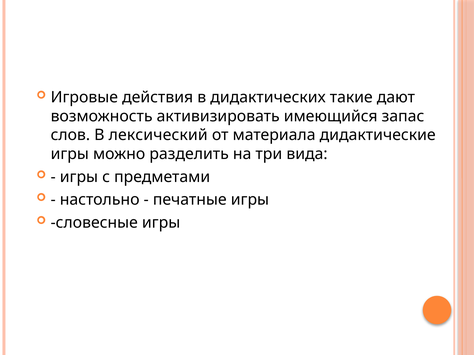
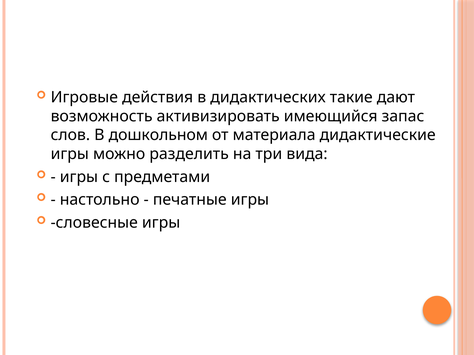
лексический: лексический -> дошкольном
